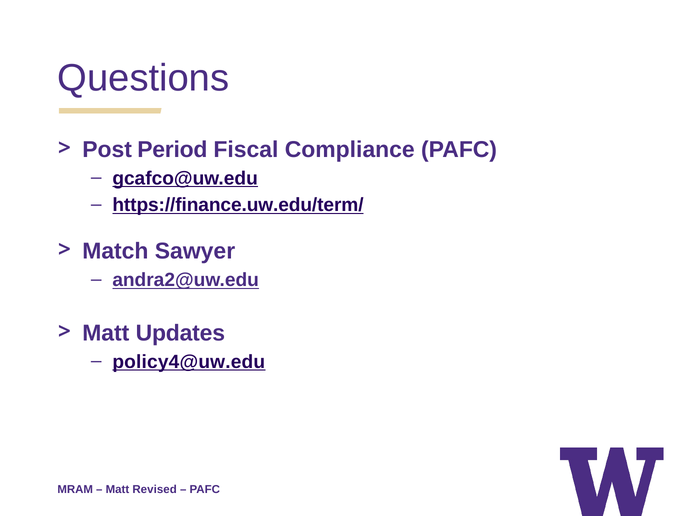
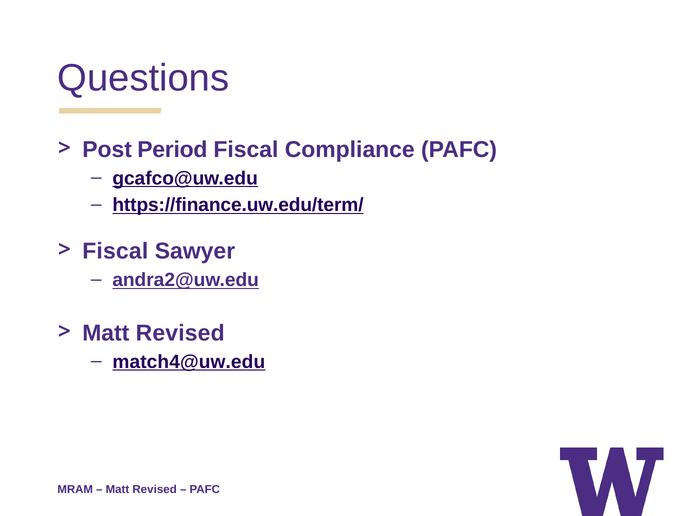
Match at (115, 251): Match -> Fiscal
Updates at (180, 333): Updates -> Revised
policy4@uw.edu: policy4@uw.edu -> match4@uw.edu
